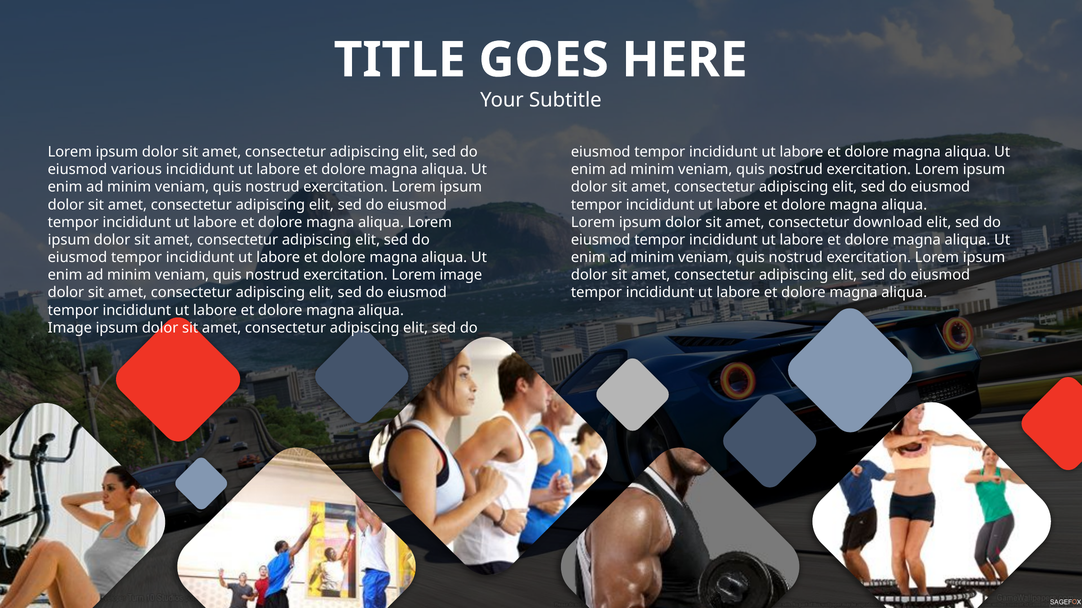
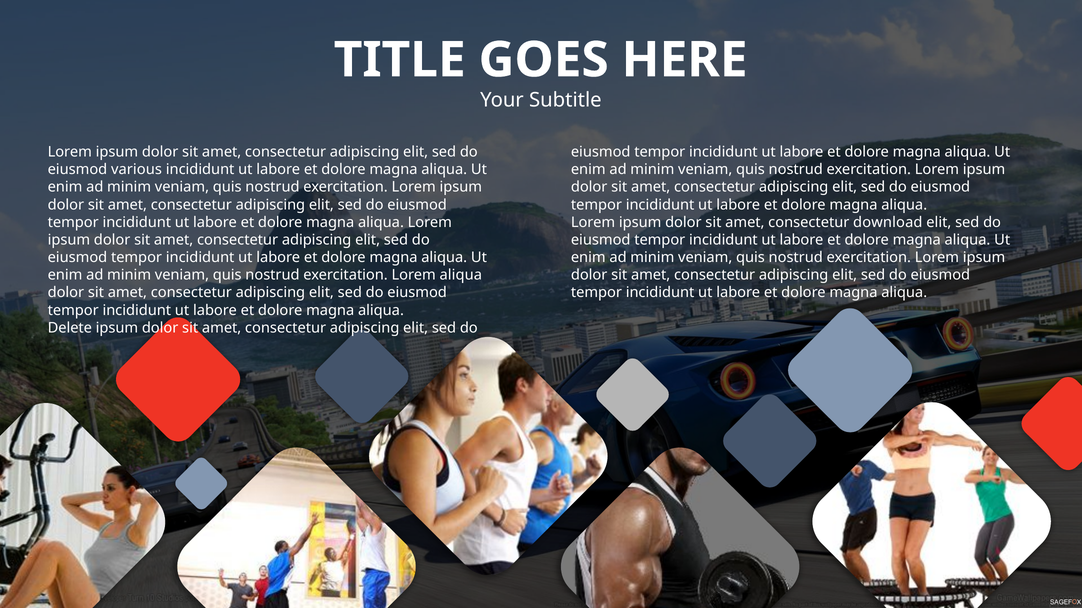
Lorem image: image -> aliqua
Image at (70, 328): Image -> Delete
